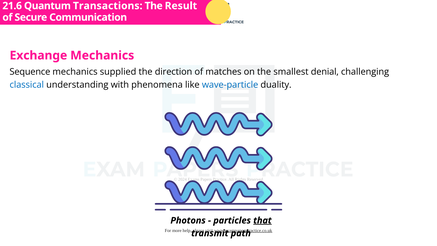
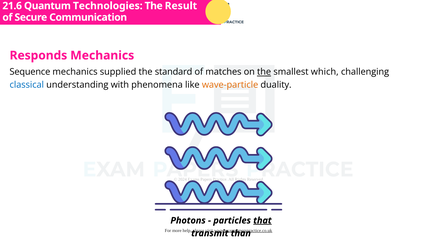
Transactions: Transactions -> Technologies
Exchange: Exchange -> Responds
direction: direction -> standard
the at (264, 72) underline: none -> present
denial: denial -> which
wave-particle colour: blue -> orange
path: path -> than
